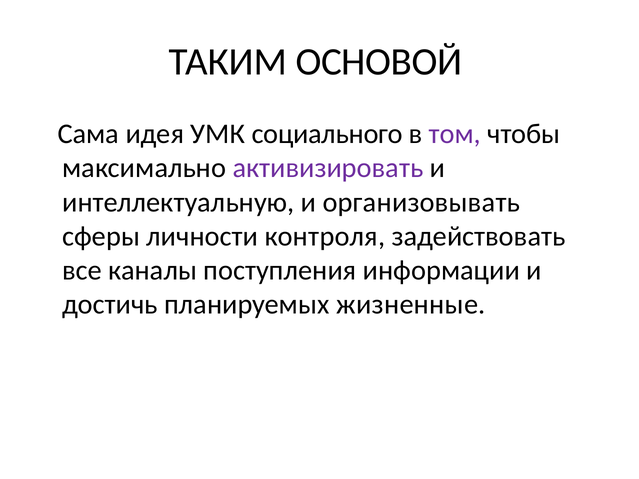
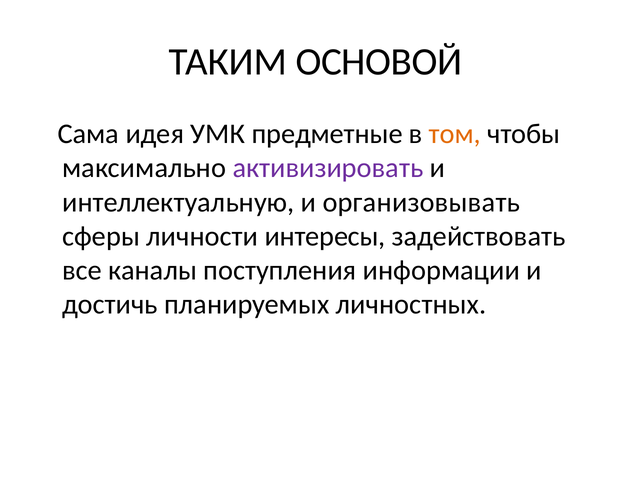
социального: социального -> предметные
том colour: purple -> orange
контроля: контроля -> интересы
жизненные: жизненные -> личностных
